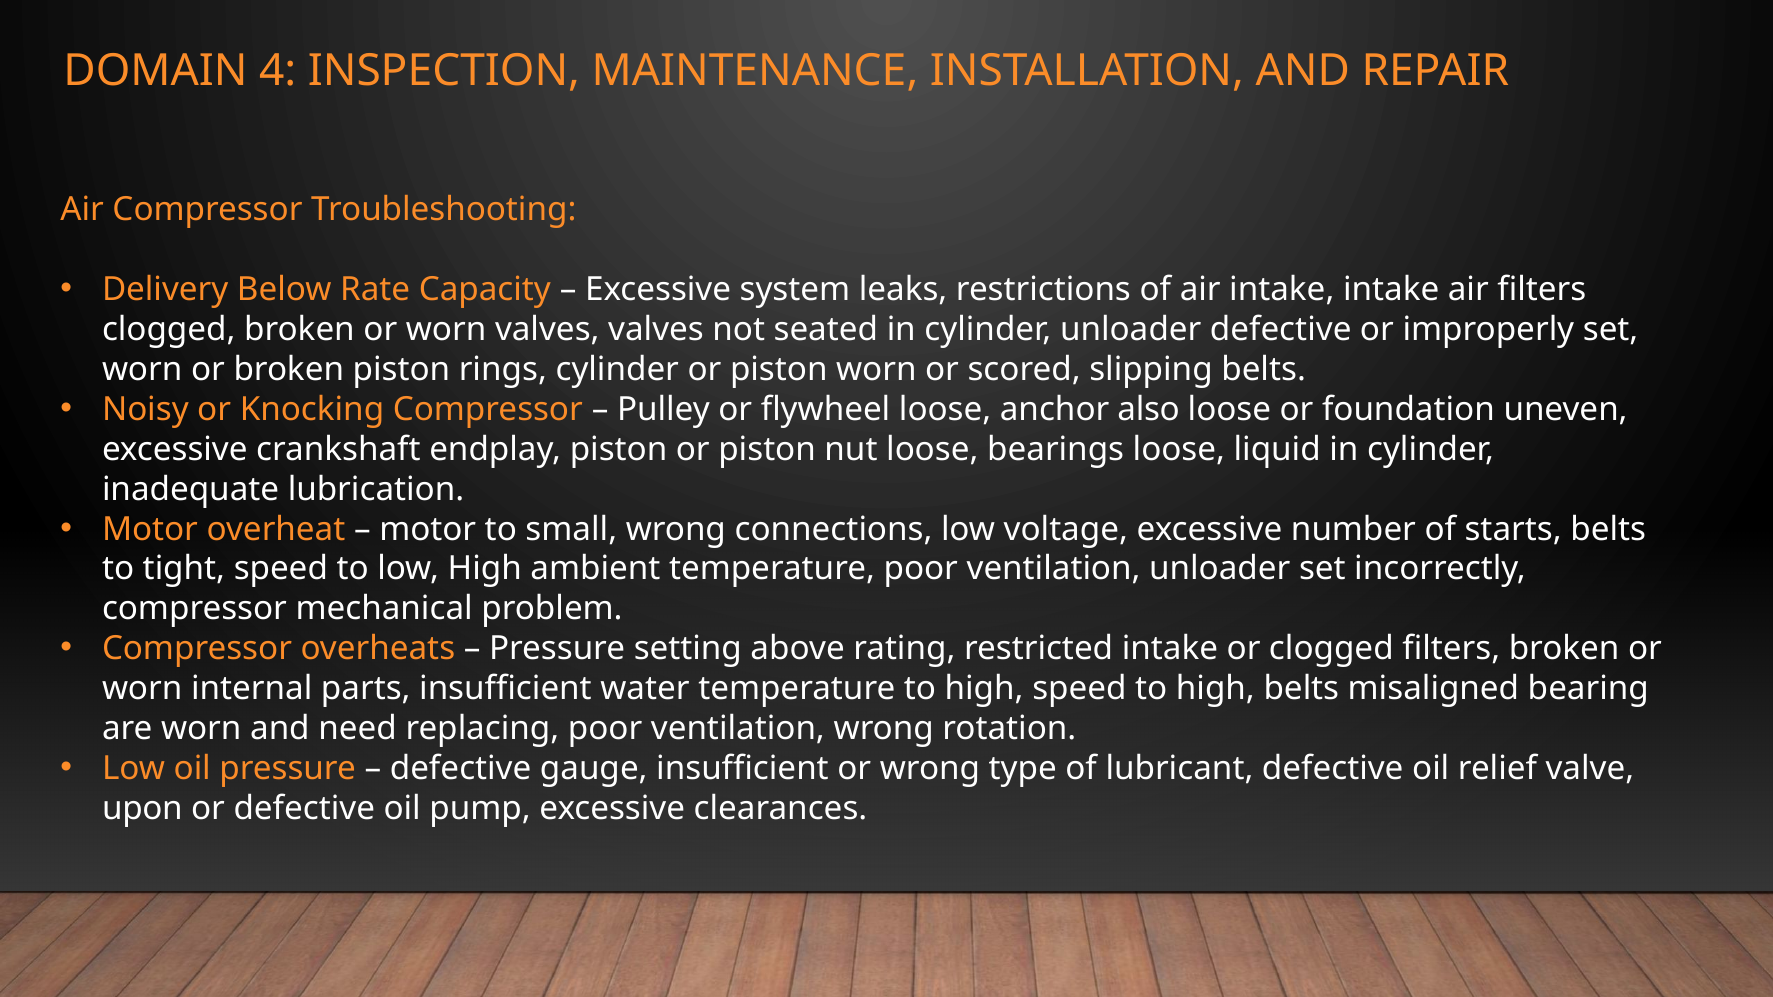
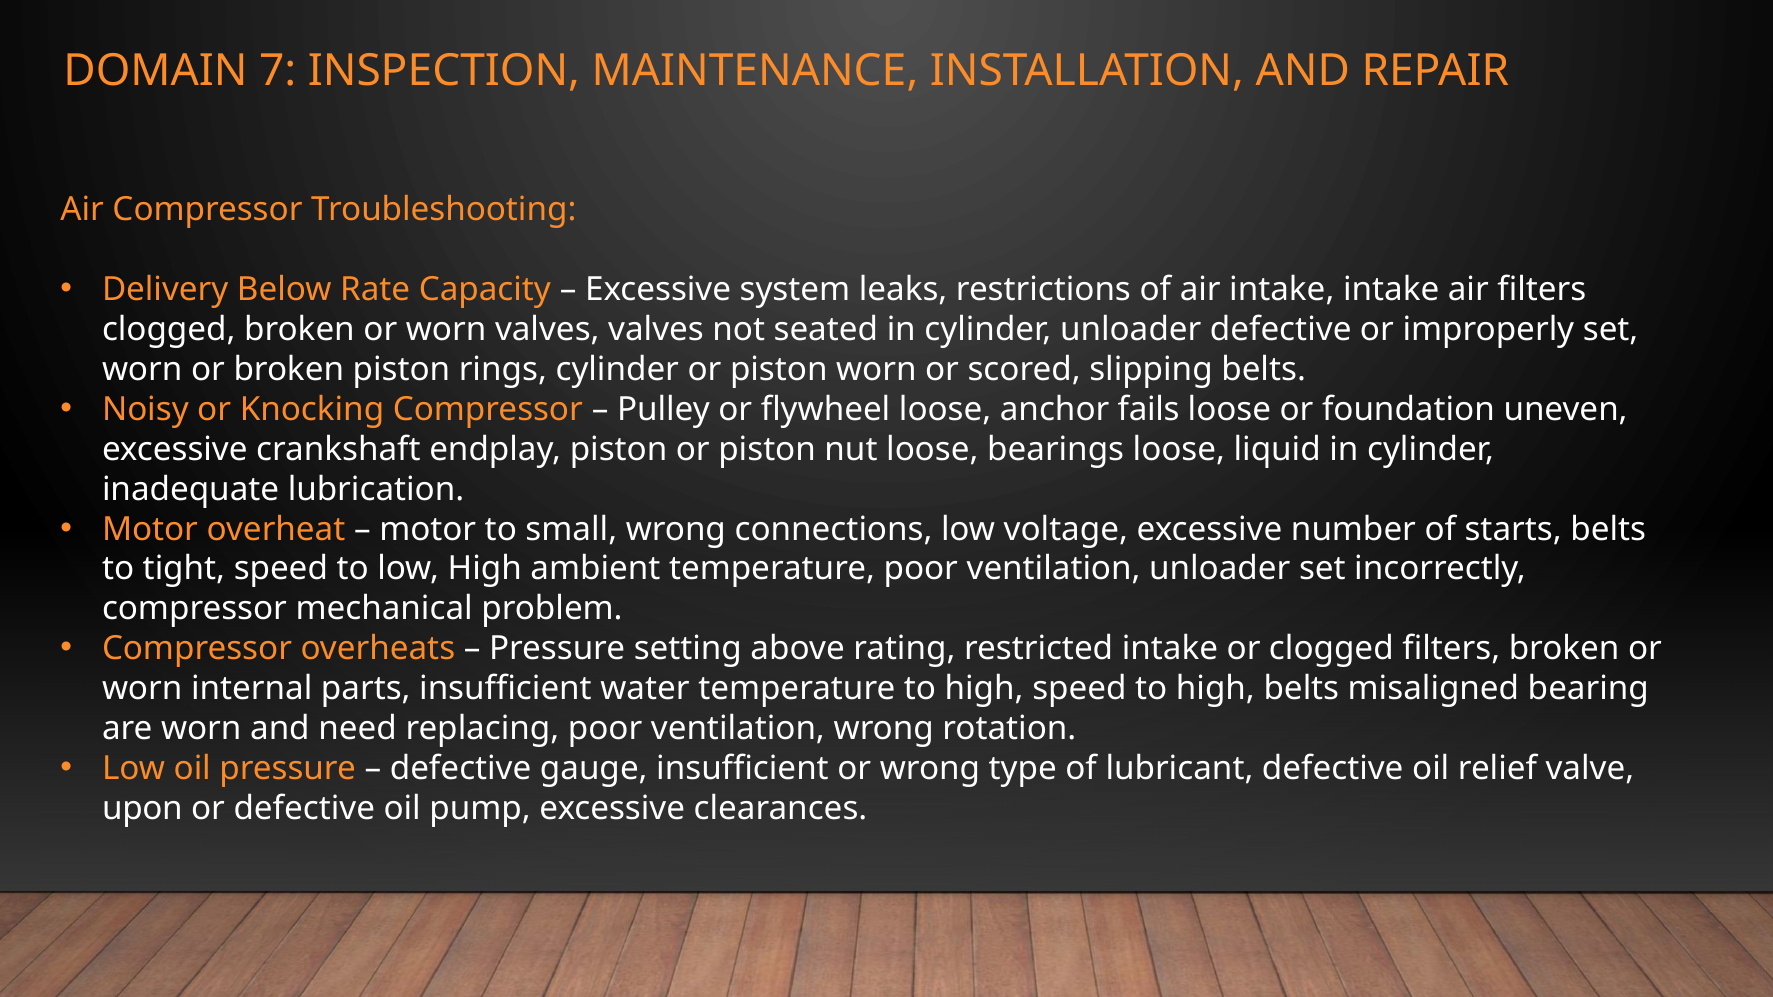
4: 4 -> 7
also: also -> fails
